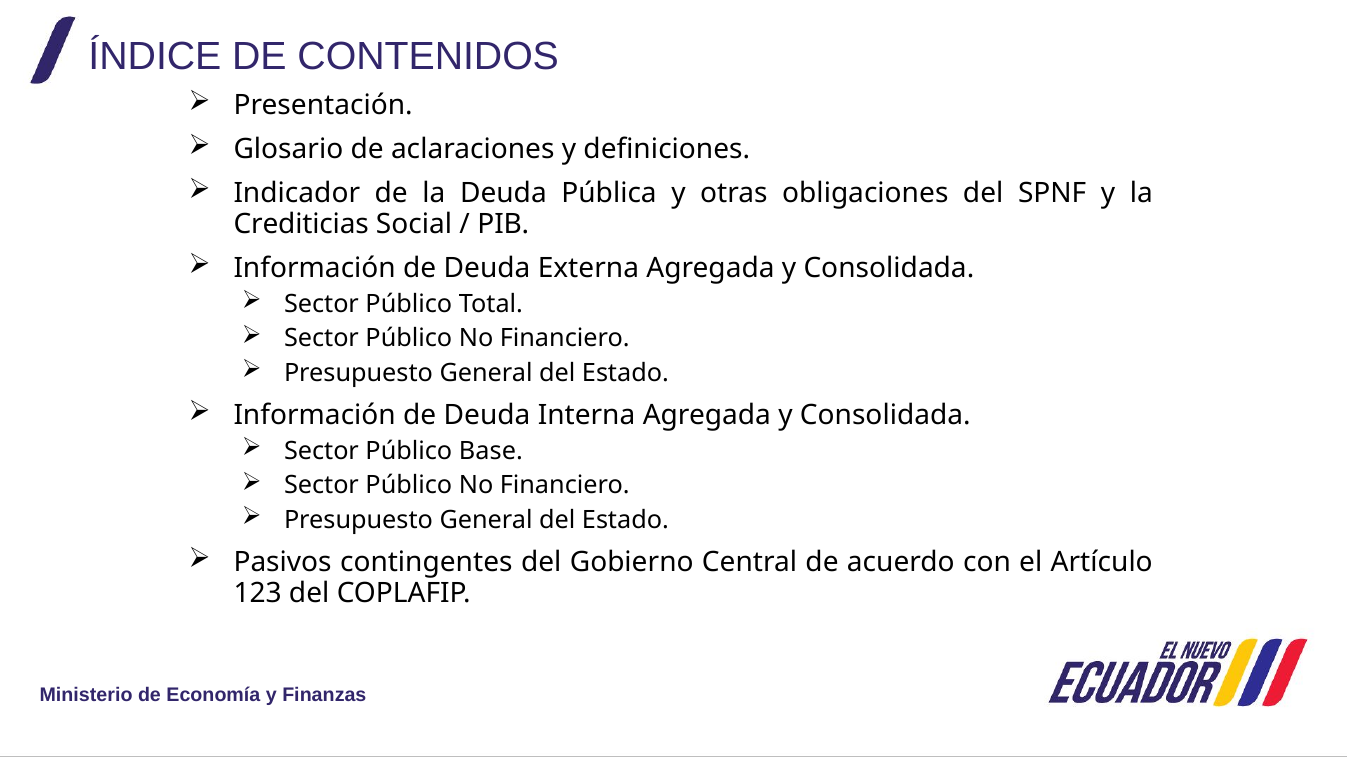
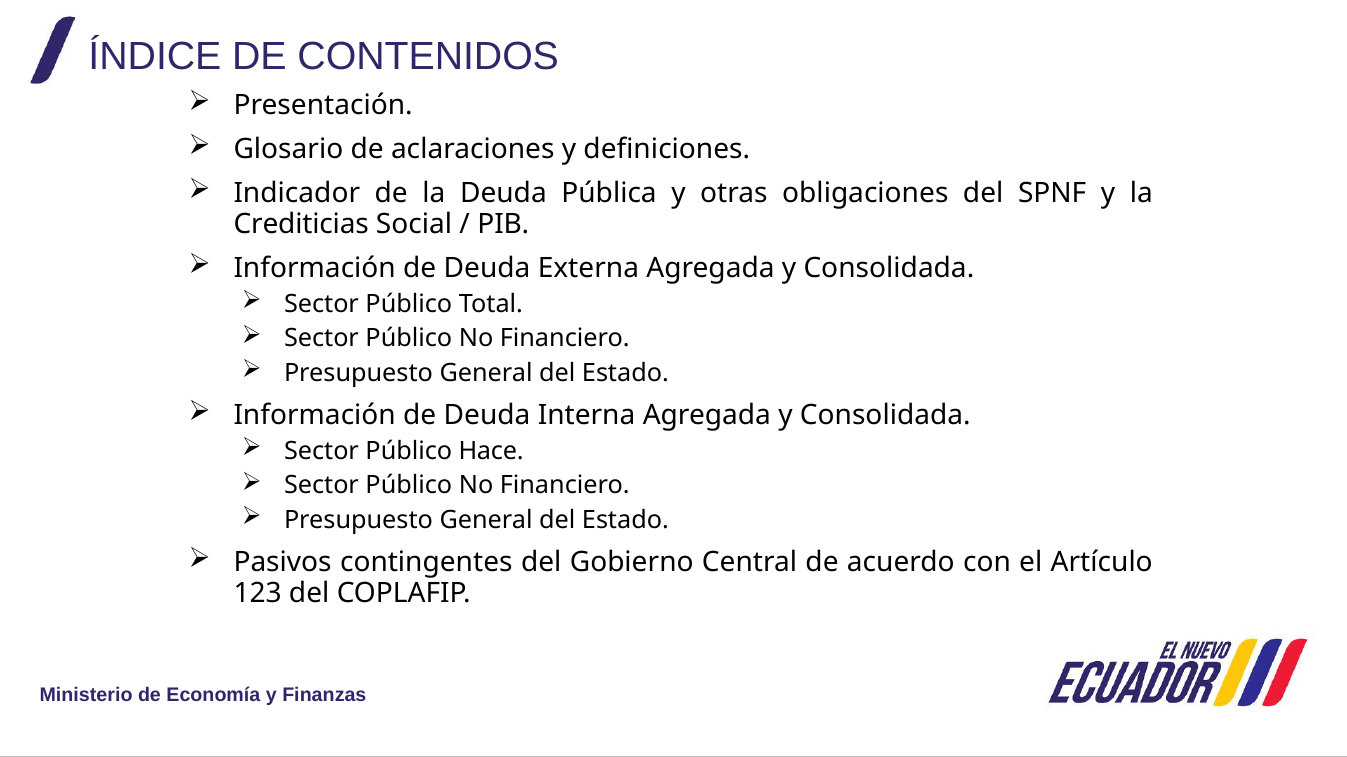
Base: Base -> Hace
